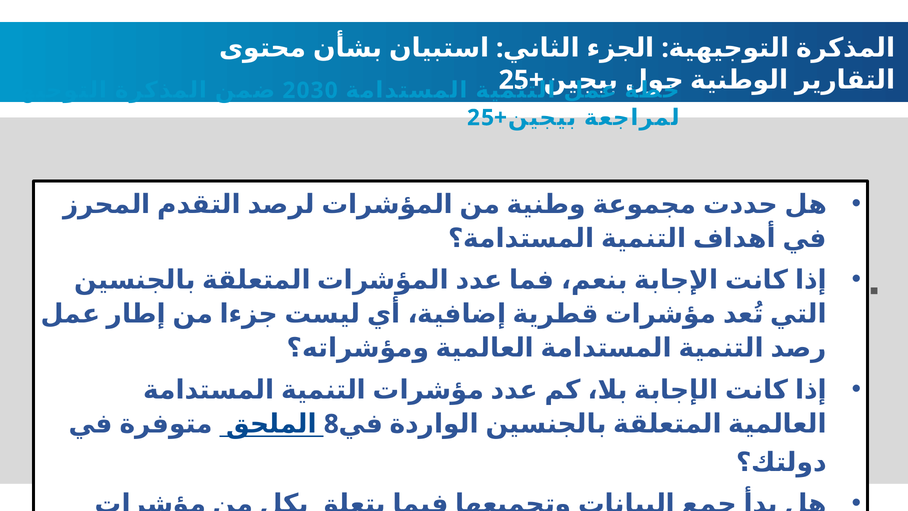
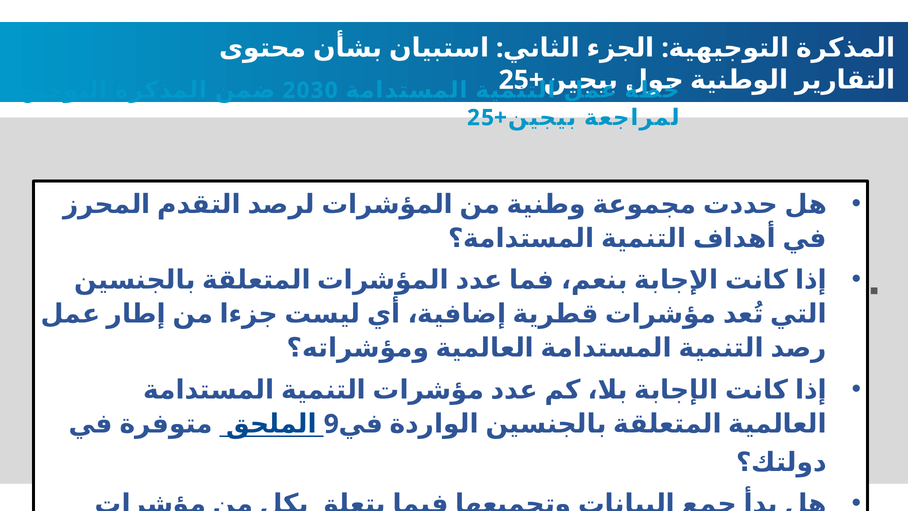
8: 8 -> 9
